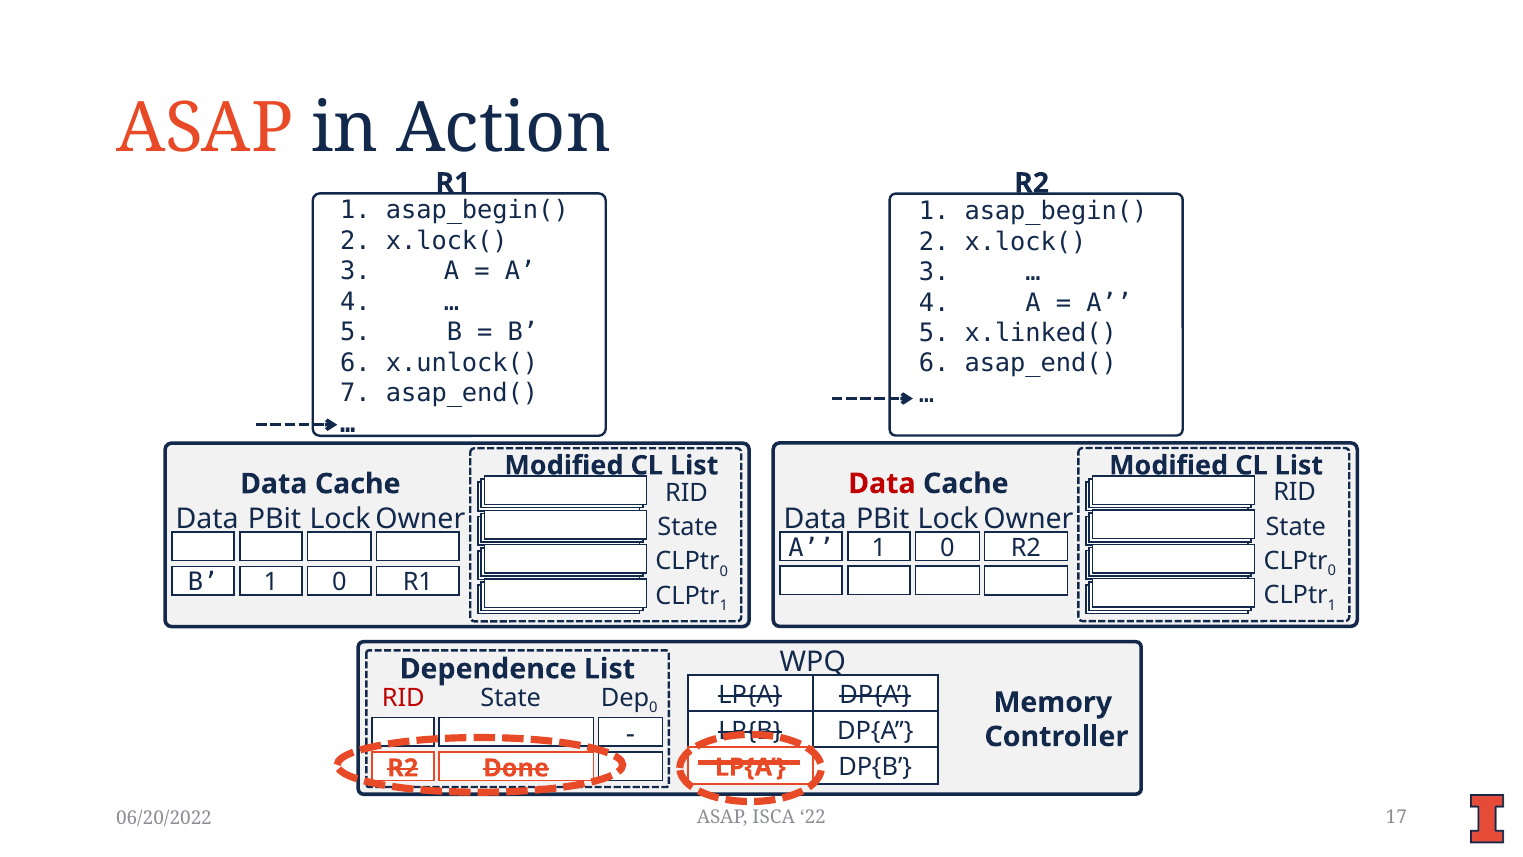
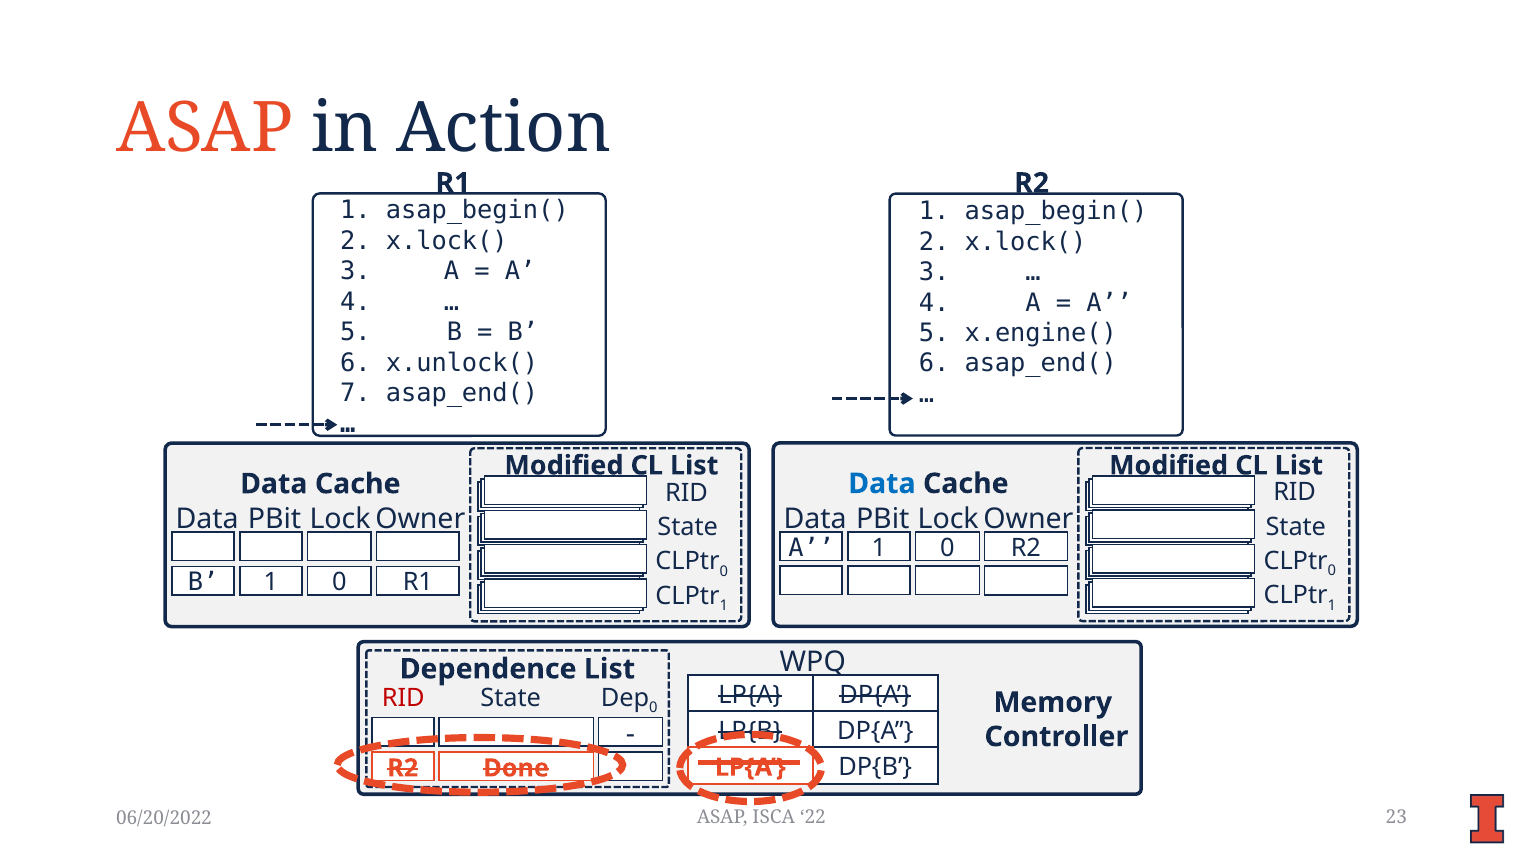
x.linked(: x.linked( -> x.engine(
Data at (882, 483) colour: red -> blue
17: 17 -> 23
